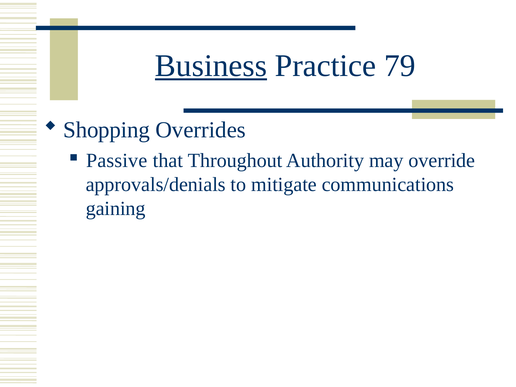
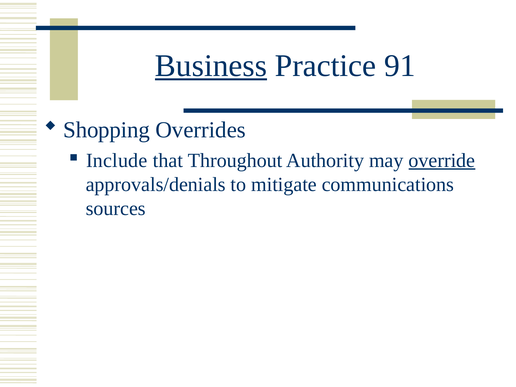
79: 79 -> 91
Passive: Passive -> Include
override underline: none -> present
gaining: gaining -> sources
